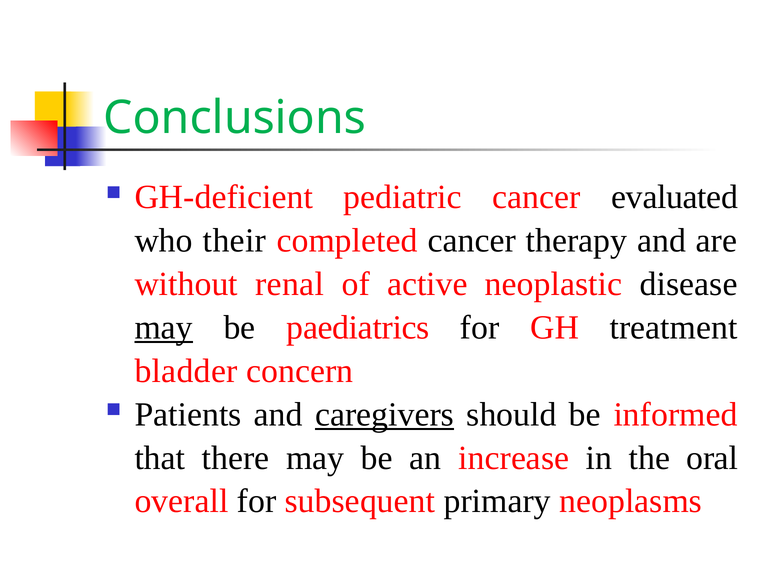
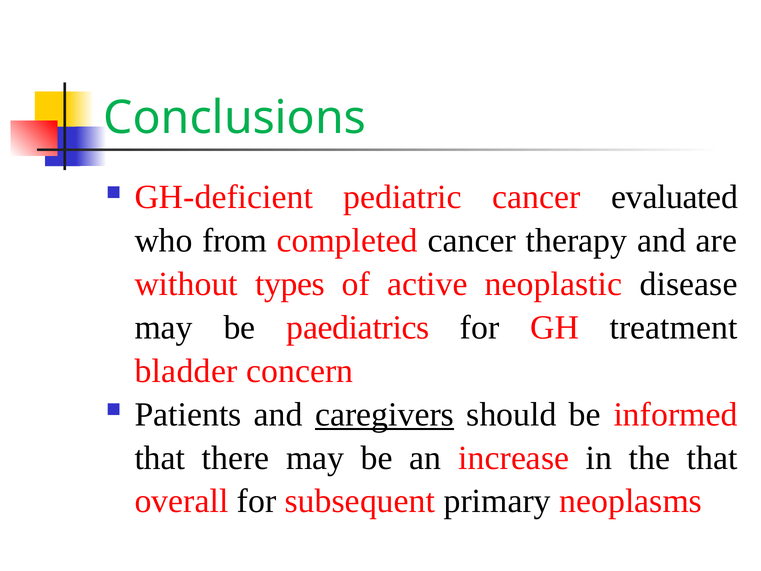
their: their -> from
renal: renal -> types
may at (164, 327) underline: present -> none
the oral: oral -> that
